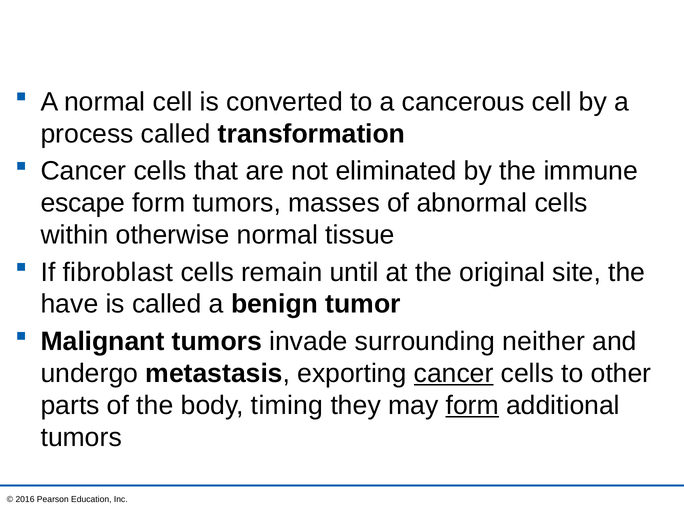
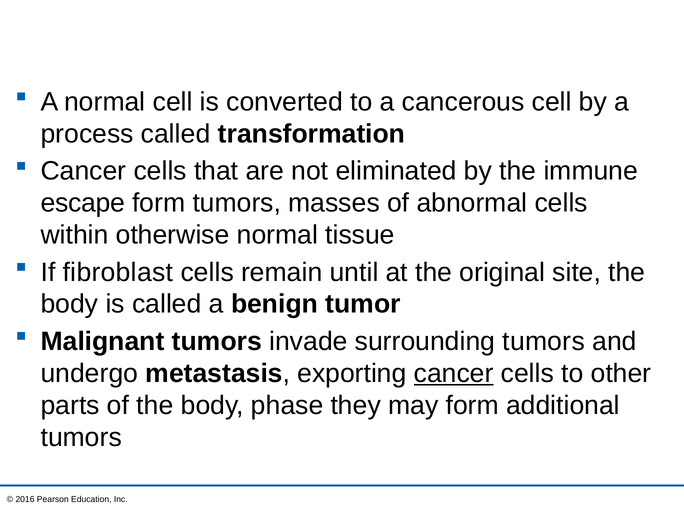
have at (70, 304): have -> body
surrounding neither: neither -> tumors
timing: timing -> phase
form at (472, 405) underline: present -> none
